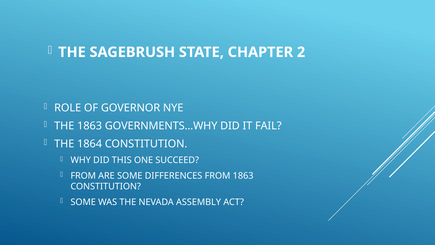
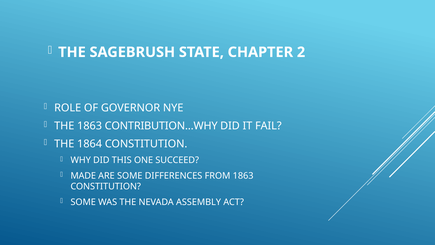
GOVERNMENTS…WHY: GOVERNMENTS…WHY -> CONTRIBUTION…WHY
FROM at (83, 176): FROM -> MADE
